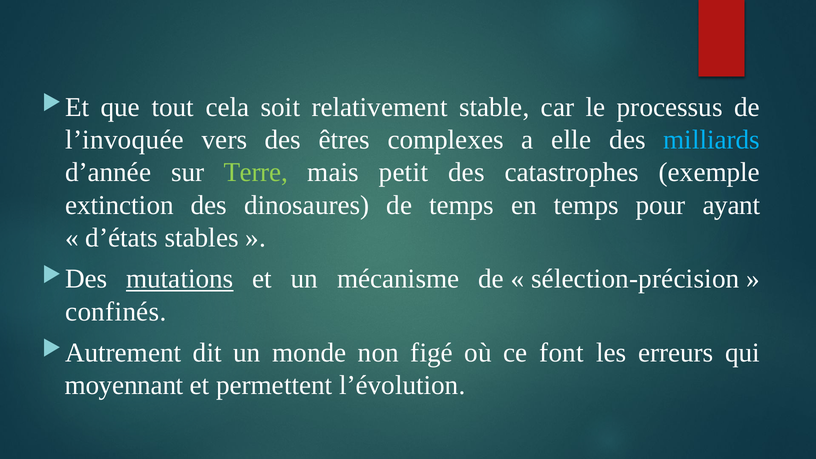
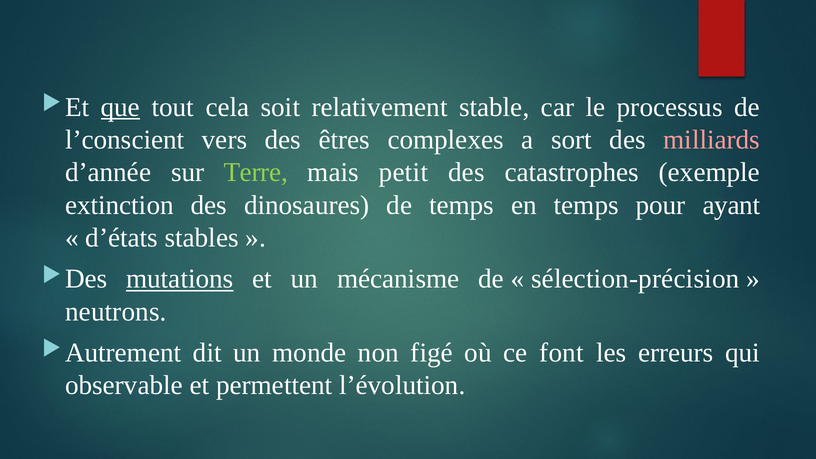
que underline: none -> present
l’invoquée: l’invoquée -> l’conscient
elle: elle -> sort
milliards colour: light blue -> pink
confinés: confinés -> neutrons
moyennant: moyennant -> observable
